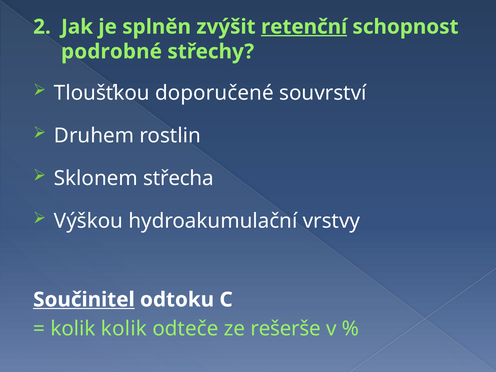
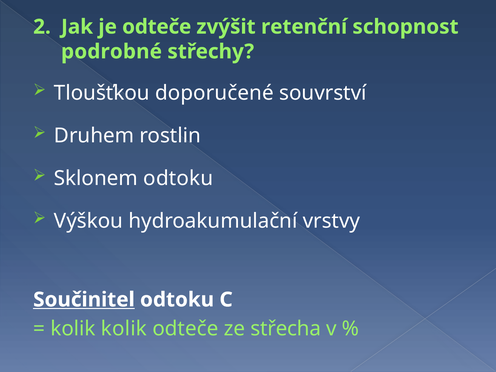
je splněn: splněn -> odteče
retenční underline: present -> none
Sklonem střecha: střecha -> odtoku
rešerše: rešerše -> střecha
